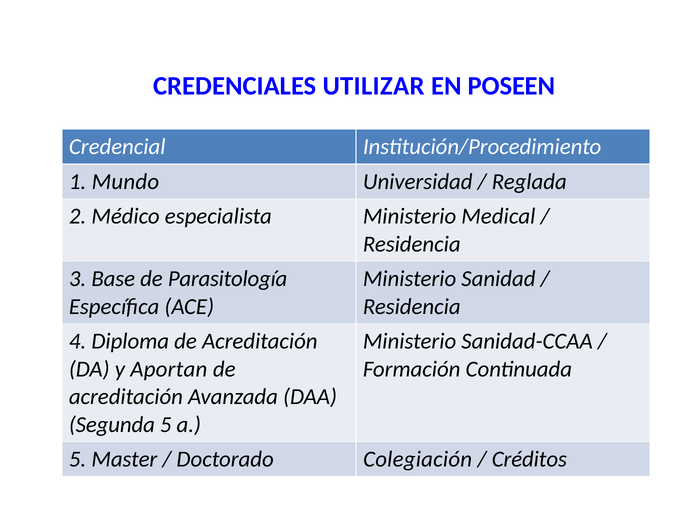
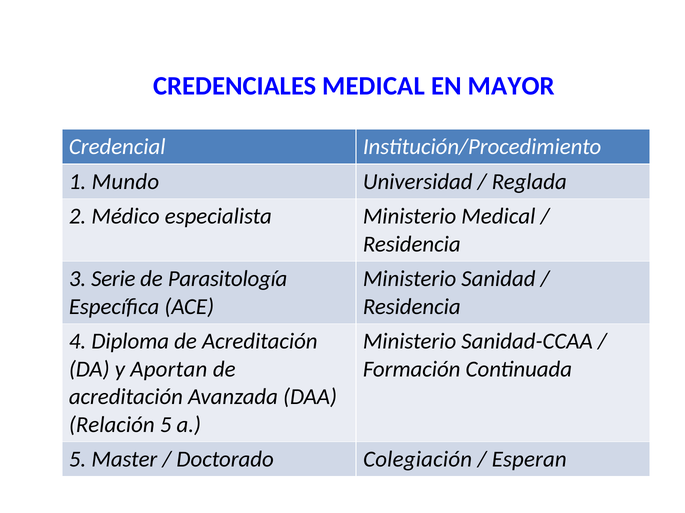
CREDENCIALES UTILIZAR: UTILIZAR -> MEDICAL
POSEEN: POSEEN -> MAYOR
Base: Base -> Serie
Segunda: Segunda -> Relación
Créditos: Créditos -> Esperan
